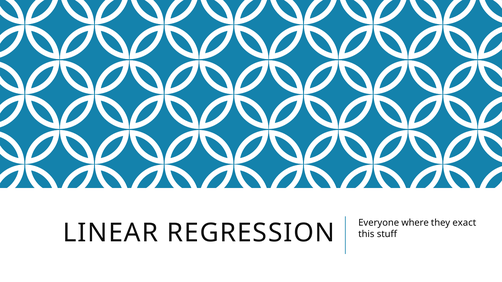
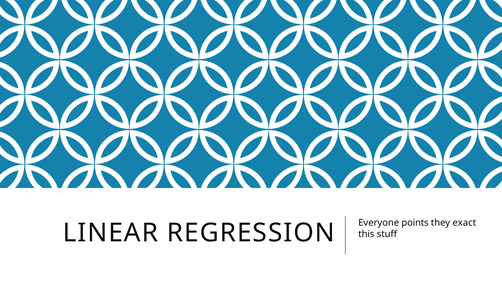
where: where -> points
